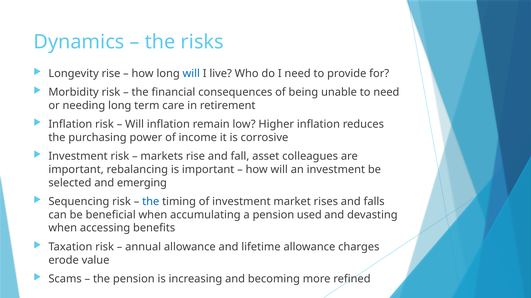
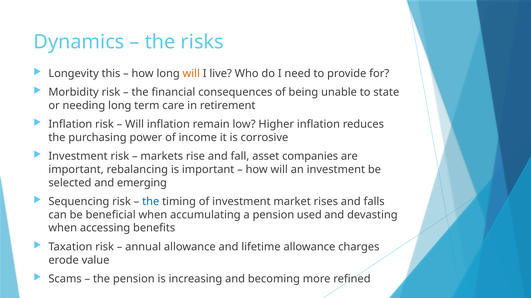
Longevity rise: rise -> this
will at (191, 74) colour: blue -> orange
to need: need -> state
colleagues: colleagues -> companies
